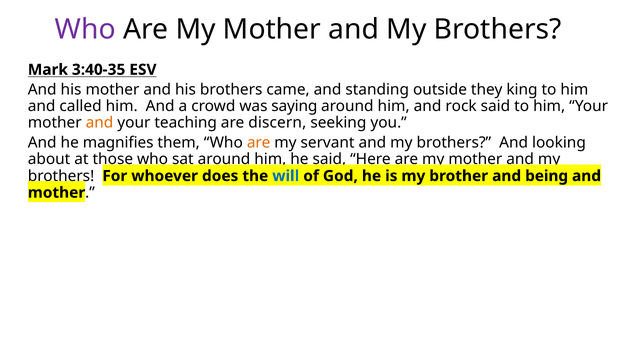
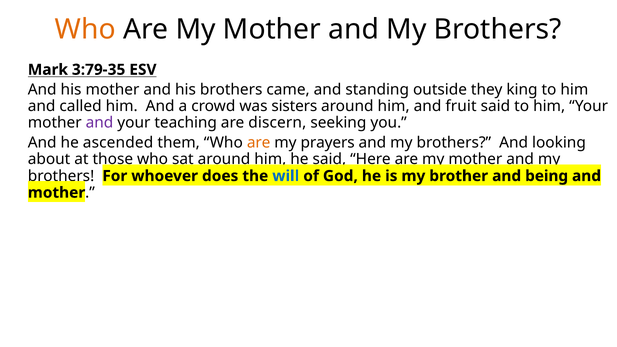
Who at (85, 29) colour: purple -> orange
3:40-35: 3:40-35 -> 3:79-35
saying: saying -> sisters
rock: rock -> fruit
and at (100, 123) colour: orange -> purple
magnifies: magnifies -> ascended
servant: servant -> prayers
